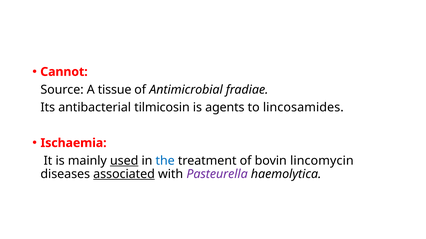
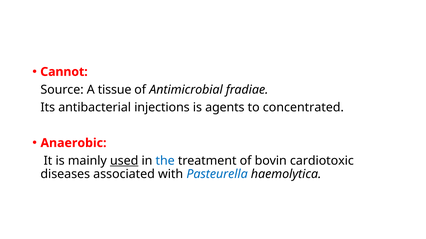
tilmicosin: tilmicosin -> injections
lincosamides: lincosamides -> concentrated
Ischaemia: Ischaemia -> Anaerobic
lincomycin: lincomycin -> cardiotoxic
associated underline: present -> none
Pasteurella colour: purple -> blue
